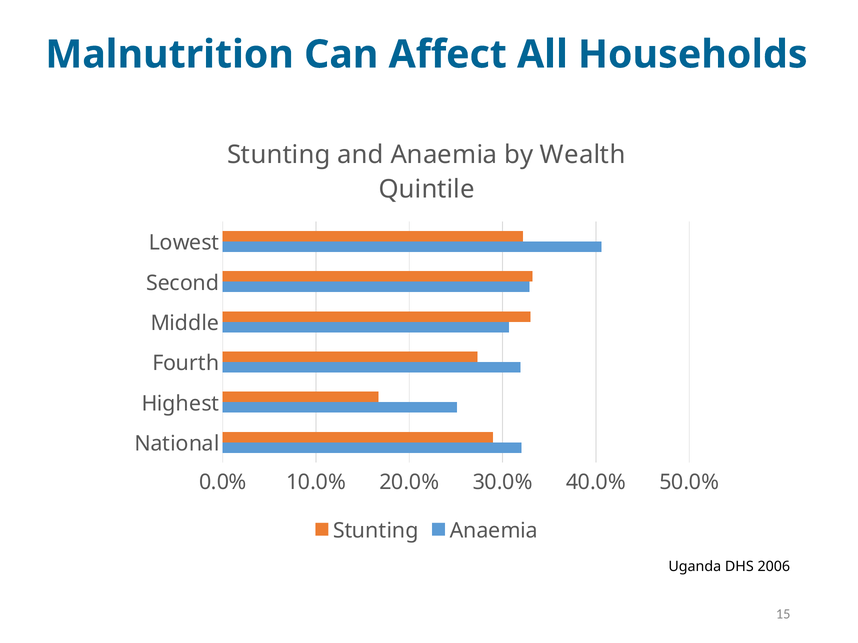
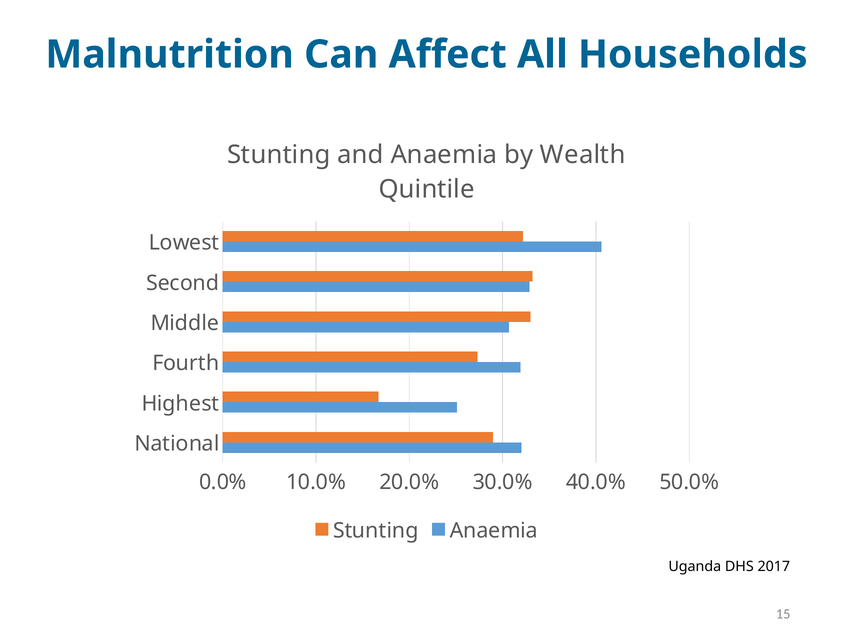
2006: 2006 -> 2017
